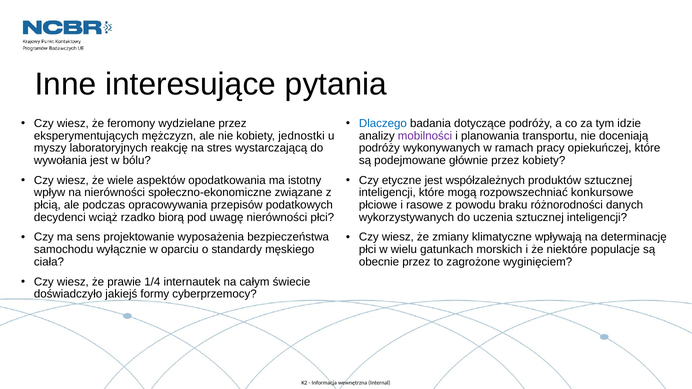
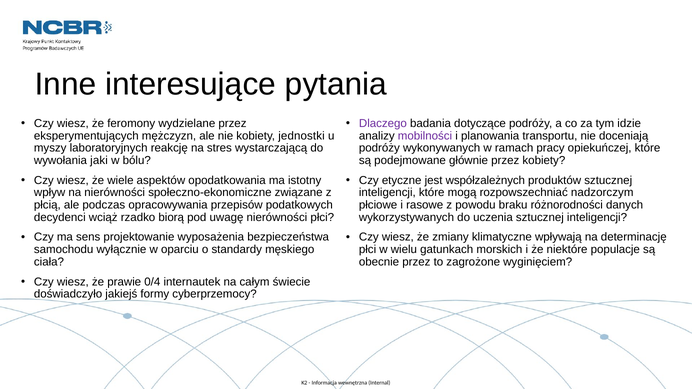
Dlaczego colour: blue -> purple
wywołania jest: jest -> jaki
konkursowe: konkursowe -> nadzorczym
1/4: 1/4 -> 0/4
